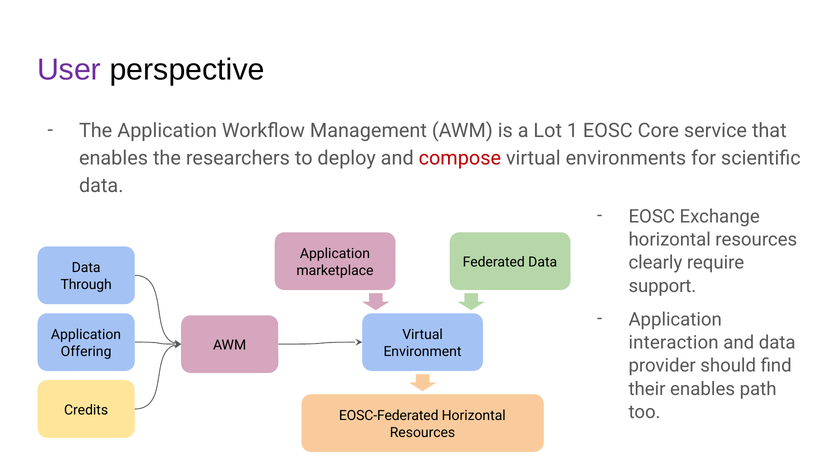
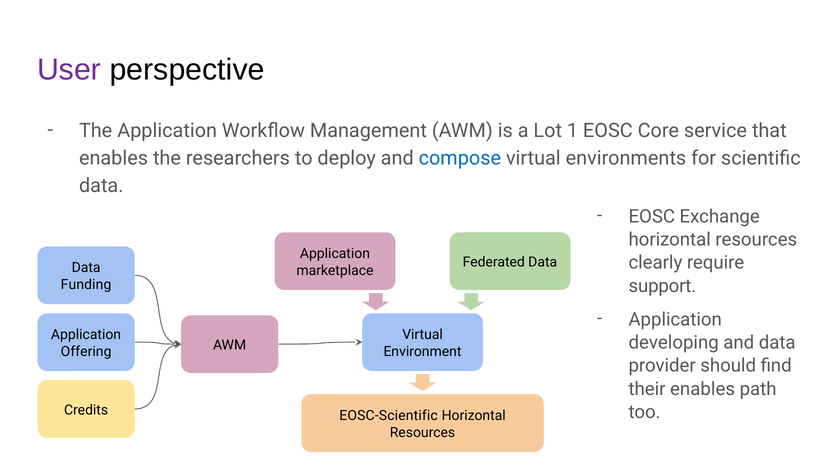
compose colour: red -> blue
Through: Through -> Funding
interaction: interaction -> developing
EOSC-Federated: EOSC-Federated -> EOSC-Scientific
